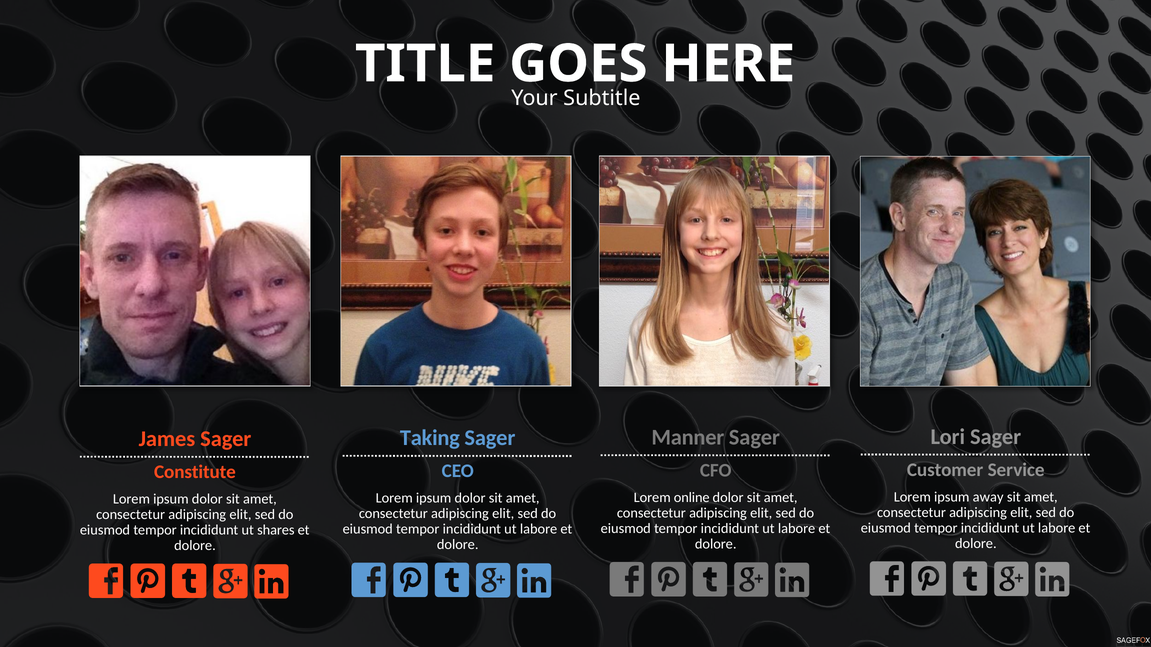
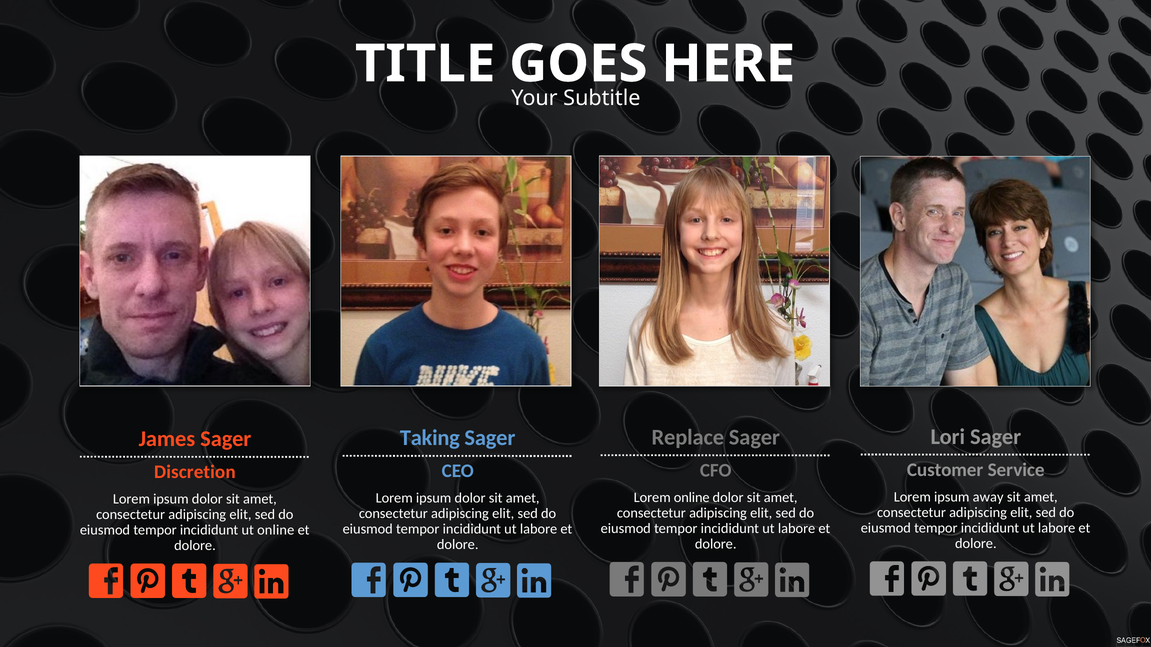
Manner: Manner -> Replace
Constitute: Constitute -> Discretion
ut shares: shares -> online
